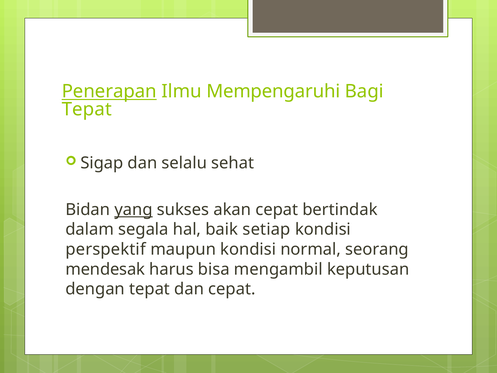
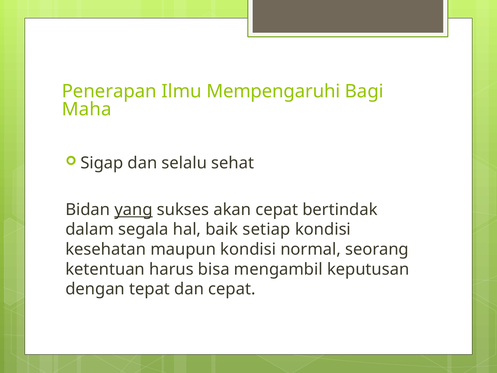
Penerapan underline: present -> none
Tepat at (87, 109): Tepat -> Maha
perspektif: perspektif -> kesehatan
mendesak: mendesak -> ketentuan
